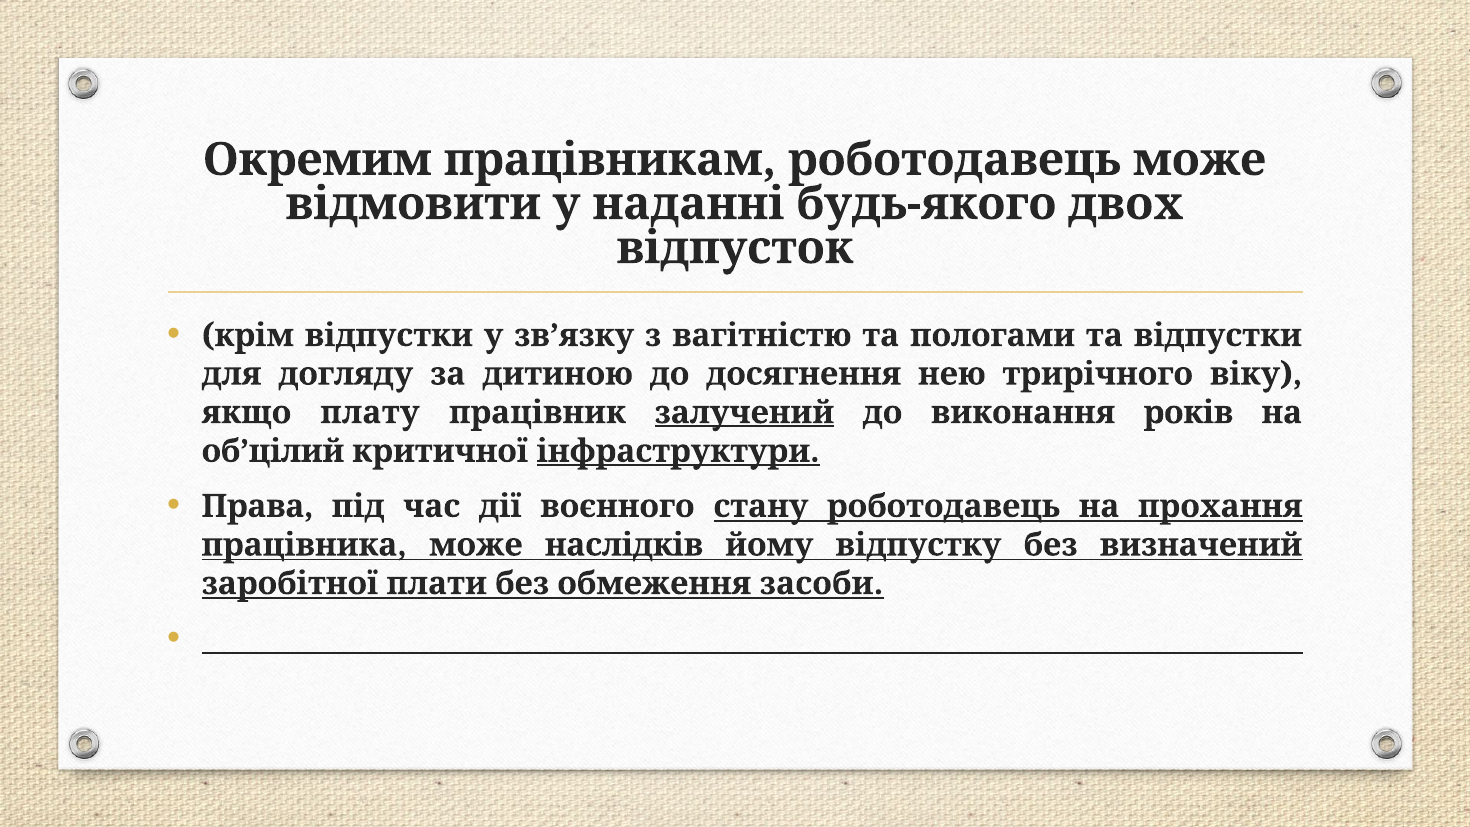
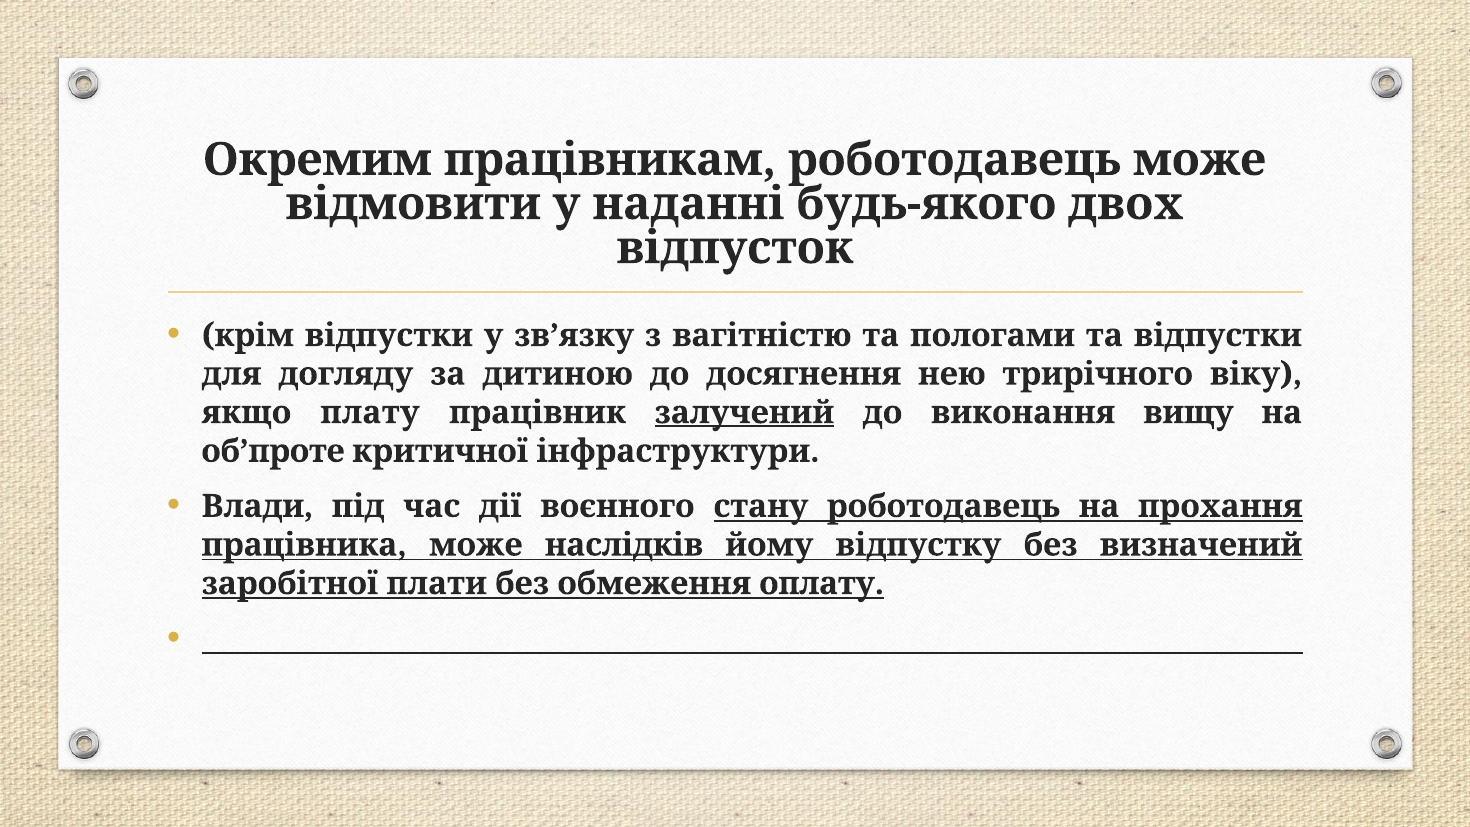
років: років -> вищу
об’цілий: об’цілий -> об’проте
інфраструктури underline: present -> none
Права: Права -> Влади
засоби: засоби -> оплату
